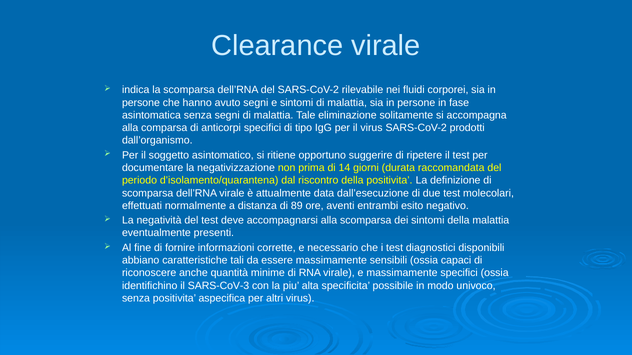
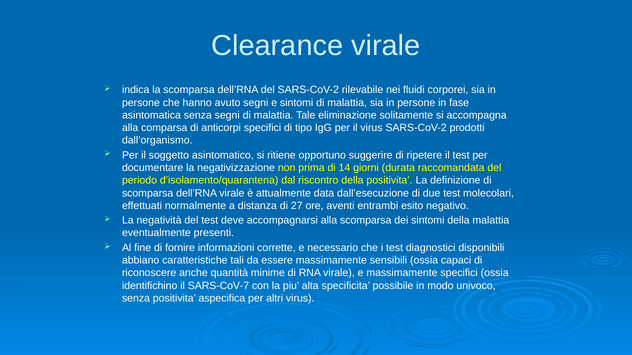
89: 89 -> 27
SARS-CoV-3: SARS-CoV-3 -> SARS-CoV-7
